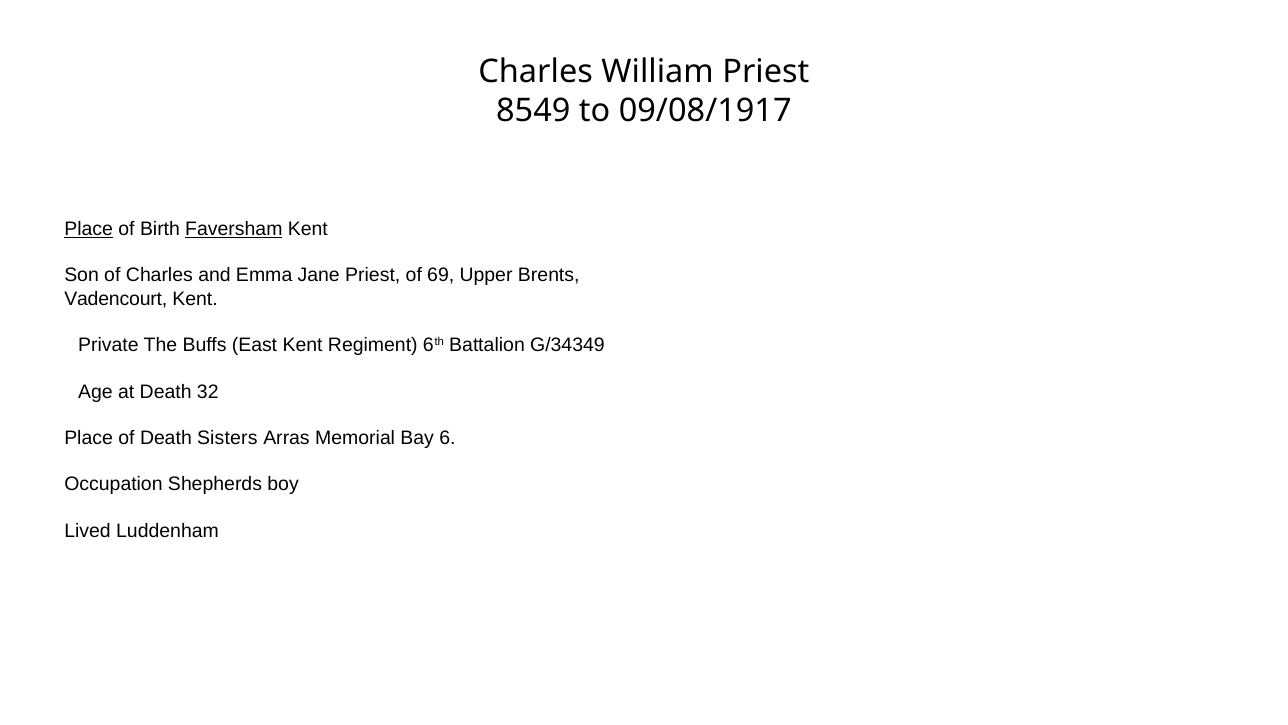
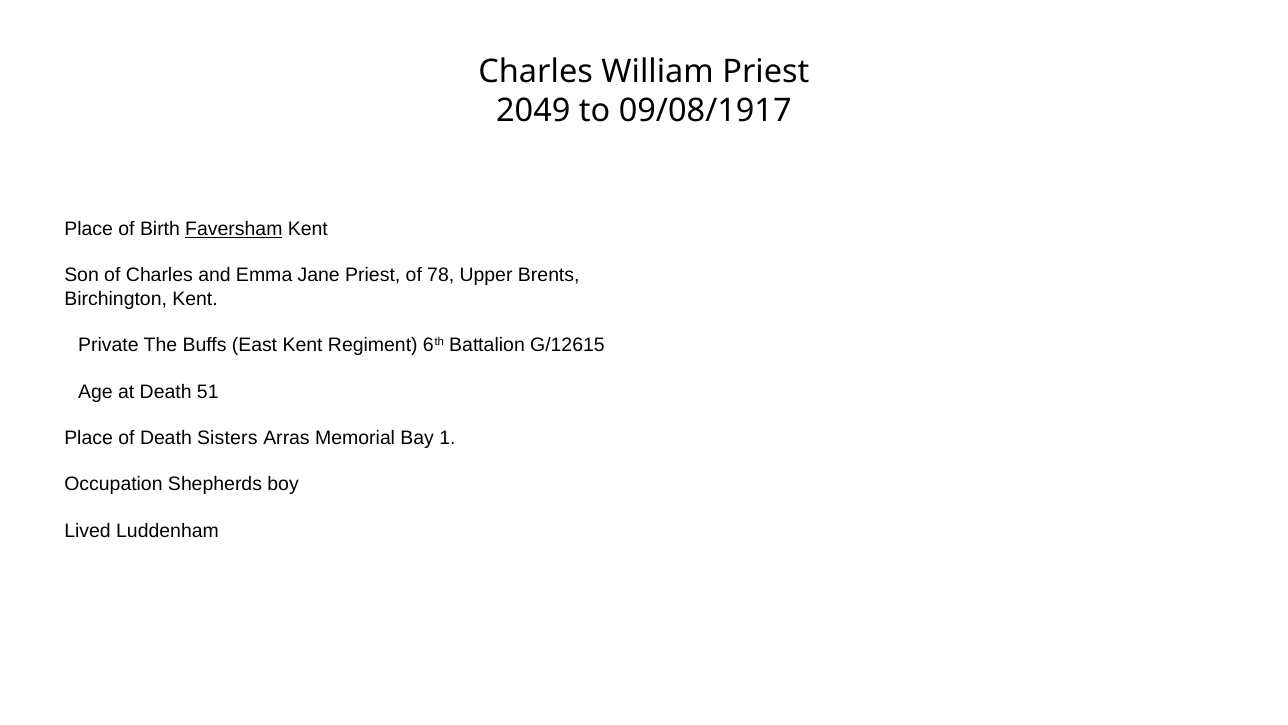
8549: 8549 -> 2049
Place at (89, 229) underline: present -> none
69: 69 -> 78
Vadencourt: Vadencourt -> Birchington
G/34349: G/34349 -> G/12615
32: 32 -> 51
6: 6 -> 1
